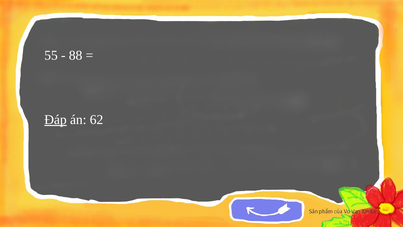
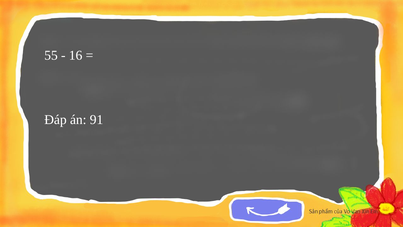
88: 88 -> 16
Đáp underline: present -> none
62: 62 -> 91
